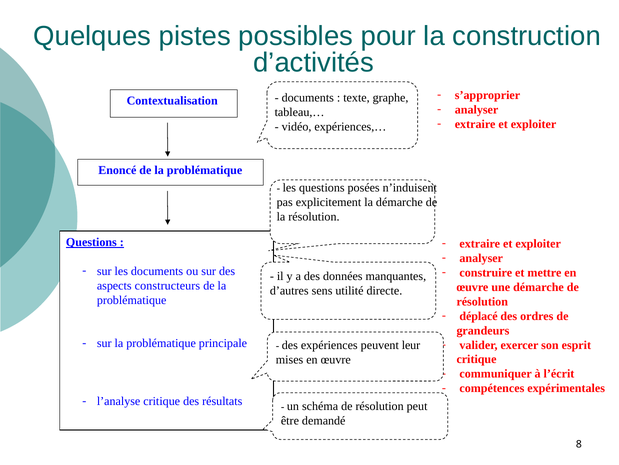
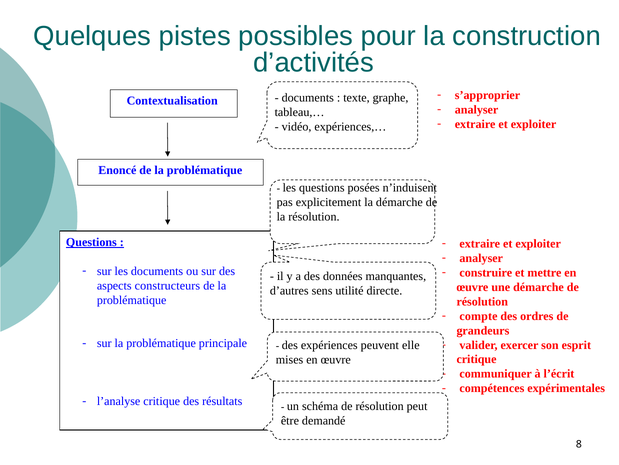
déplacé: déplacé -> compte
leur: leur -> elle
